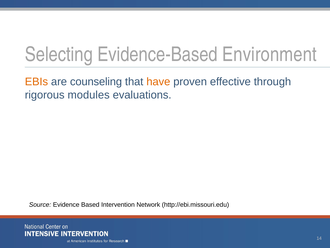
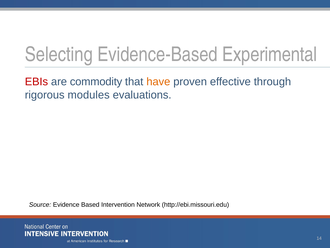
Environment: Environment -> Experimental
EBIs colour: orange -> red
counseling: counseling -> commodity
